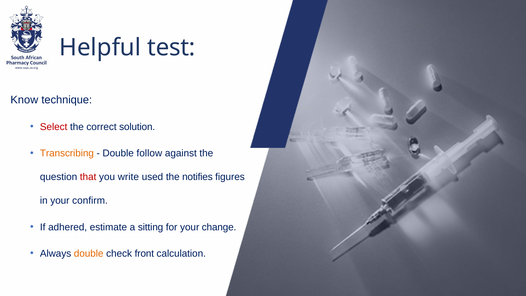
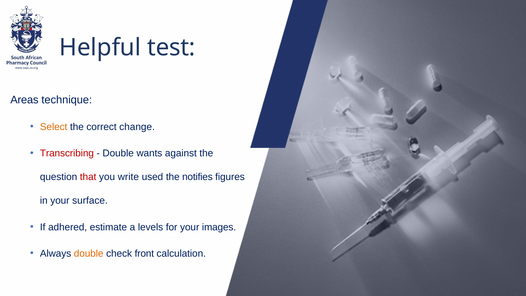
Know: Know -> Areas
Select colour: red -> orange
solution: solution -> change
Transcribing colour: orange -> red
follow: follow -> wants
confirm: confirm -> surface
sitting: sitting -> levels
change: change -> images
